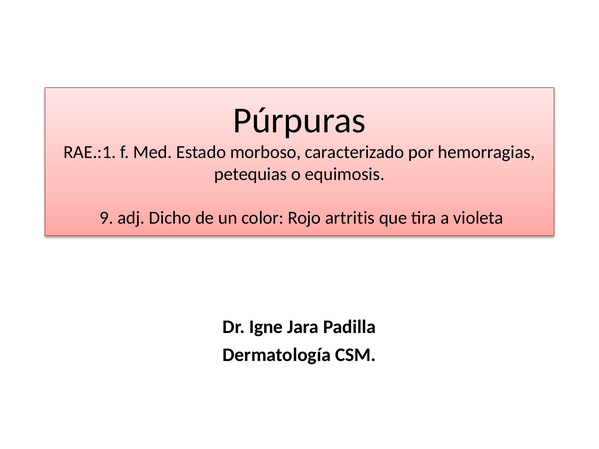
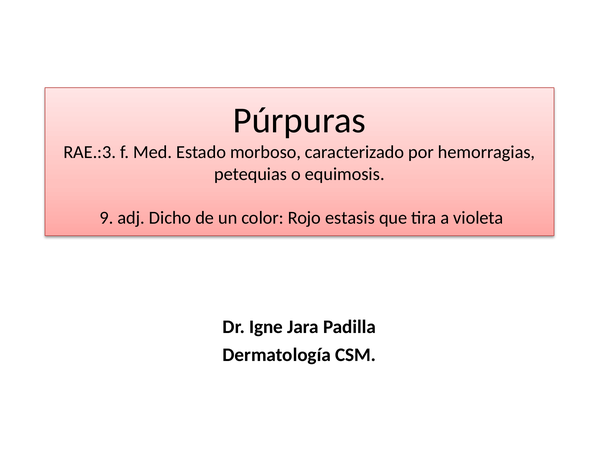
RAE.:1: RAE.:1 -> RAE.:3
artritis: artritis -> estasis
